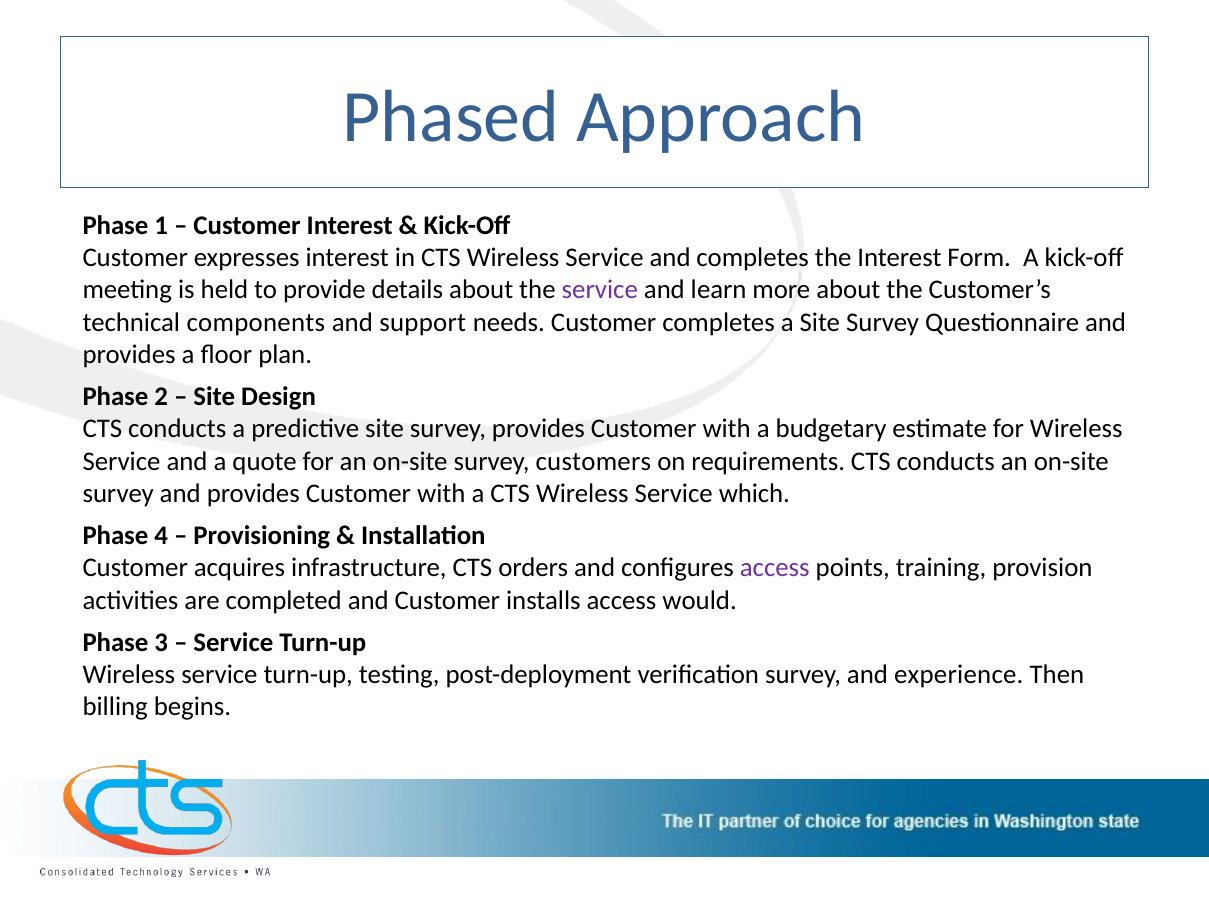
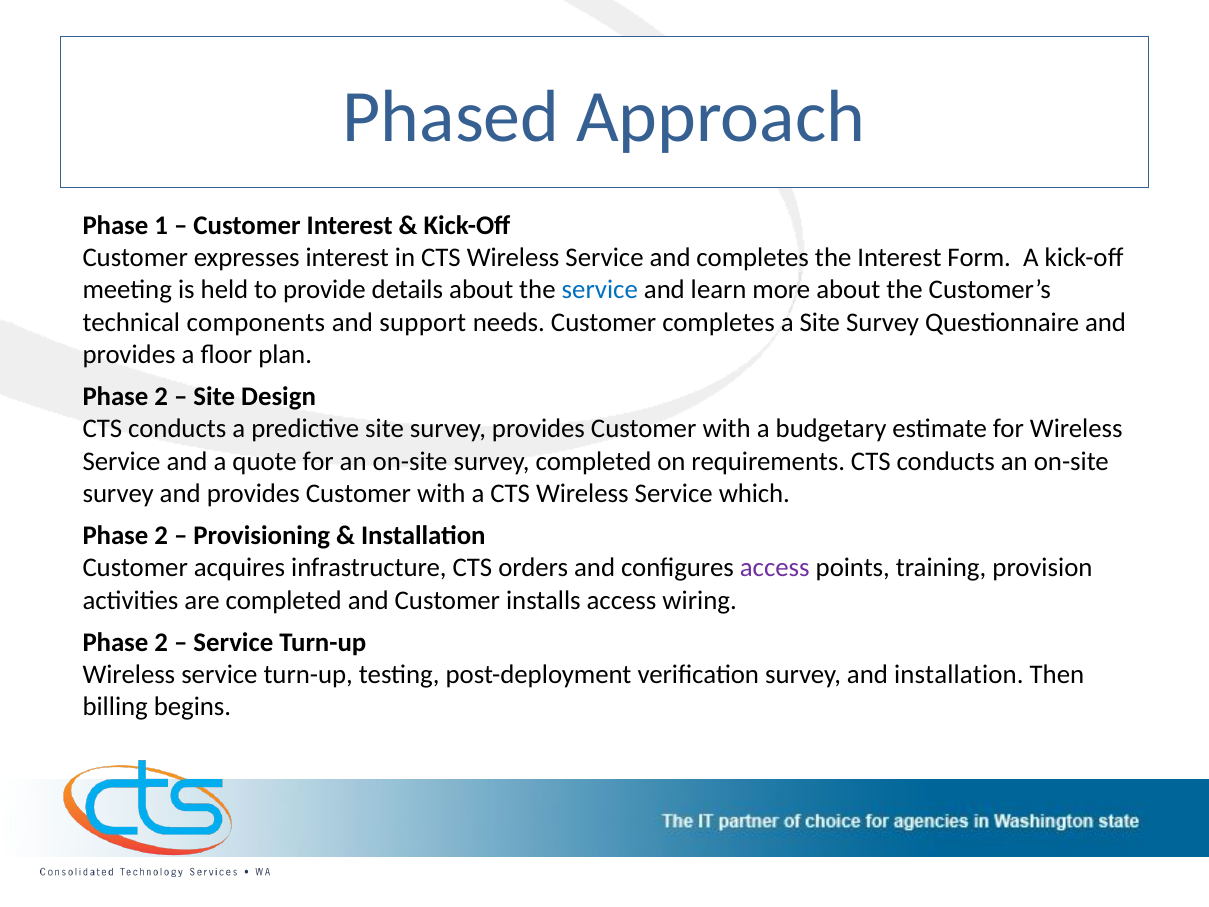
service at (600, 290) colour: purple -> blue
survey customers: customers -> completed
4 at (161, 536): 4 -> 2
would: would -> wiring
3 at (161, 642): 3 -> 2
and experience: experience -> installation
